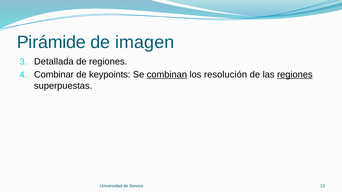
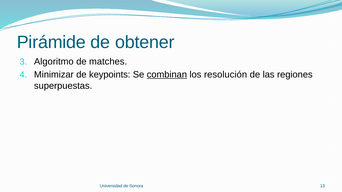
imagen: imagen -> obtener
Detallada: Detallada -> Algoritmo
de regiones: regiones -> matches
Combinar: Combinar -> Minimizar
regiones at (295, 75) underline: present -> none
